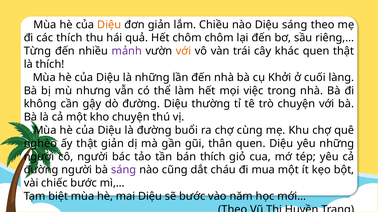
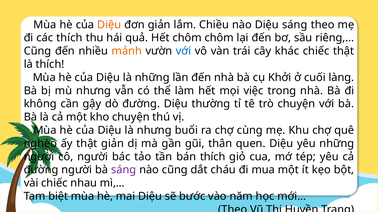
Từng at (37, 51): Từng -> Cũng
mảnh colour: purple -> orange
với at (184, 51) colour: orange -> blue
khác quen: quen -> chiếc
là đường: đường -> nhưng
chiếc bước: bước -> nhau
